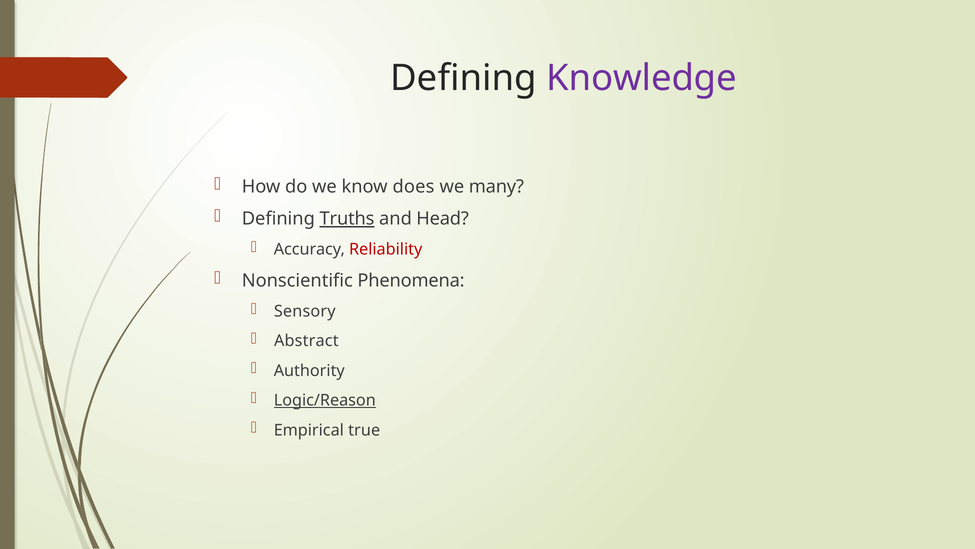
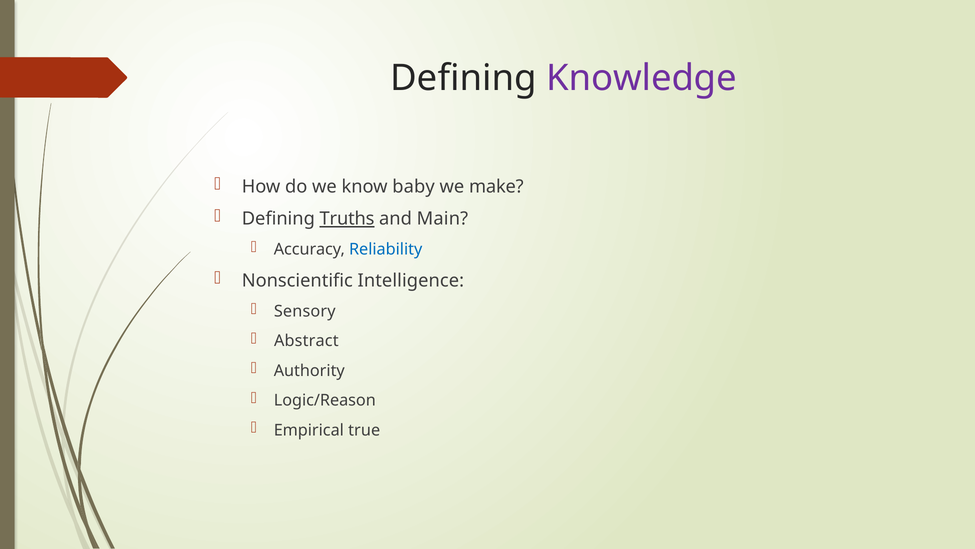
does: does -> baby
many: many -> make
Head: Head -> Main
Reliability colour: red -> blue
Phenomena: Phenomena -> Intelligence
Logic/Reason underline: present -> none
